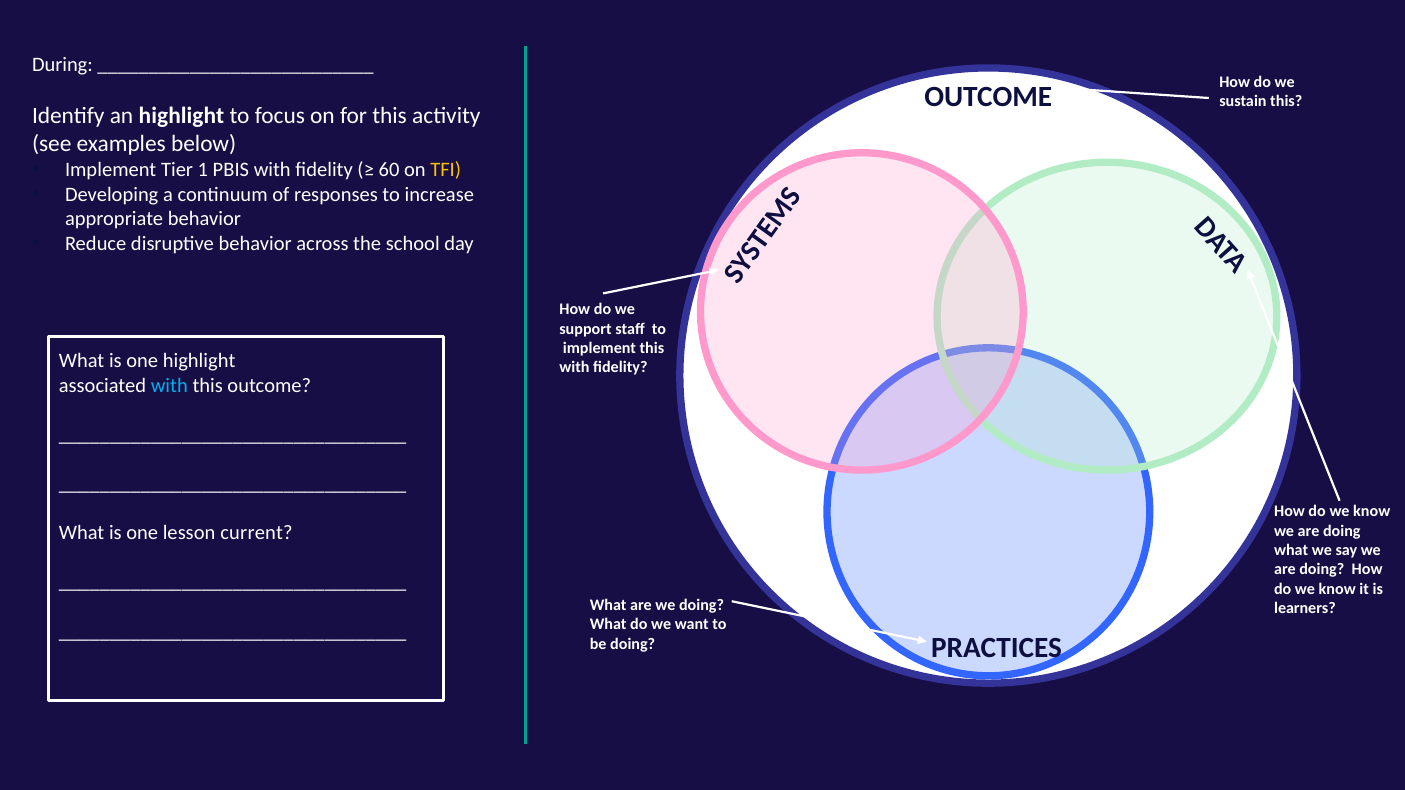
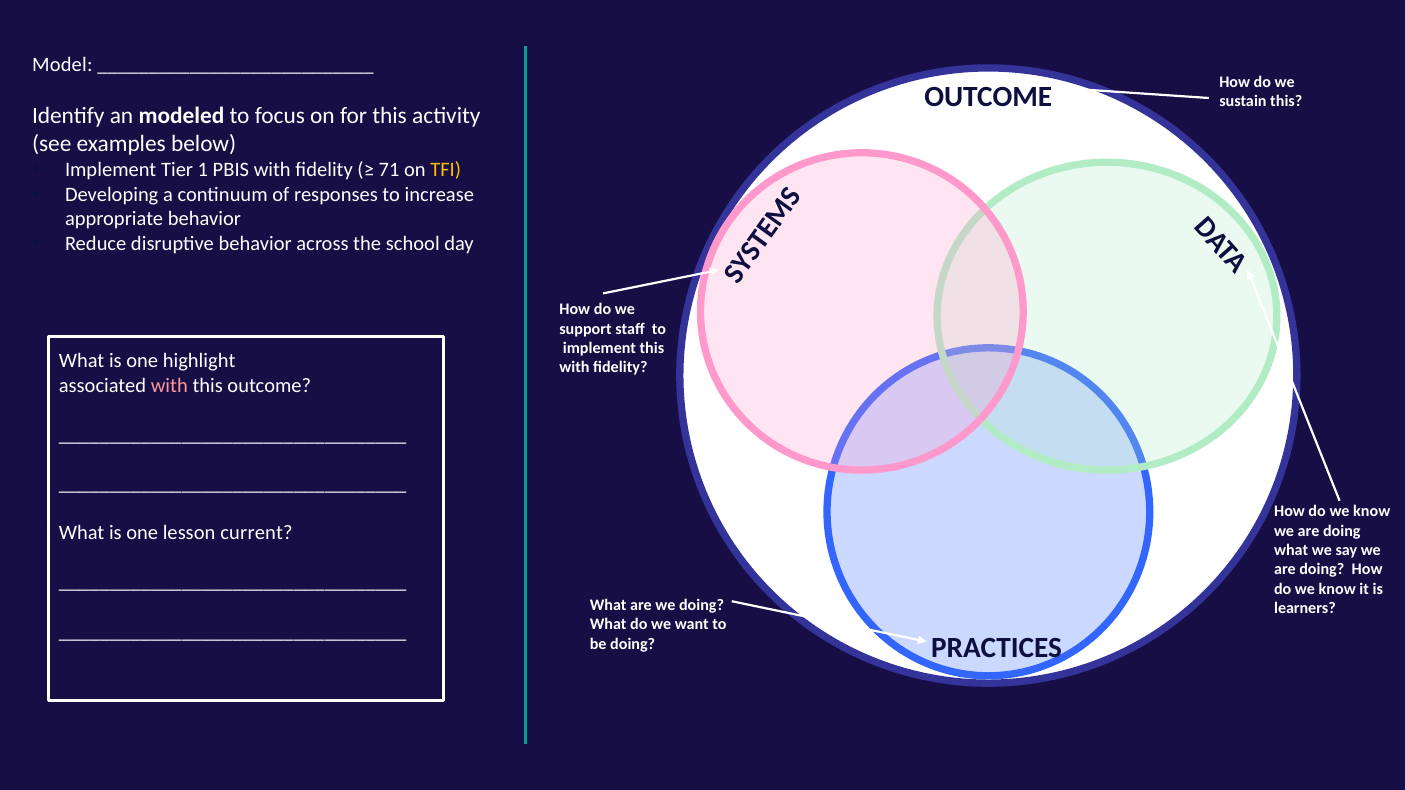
During: During -> Model
an highlight: highlight -> modeled
60: 60 -> 71
with at (169, 386) colour: light blue -> pink
